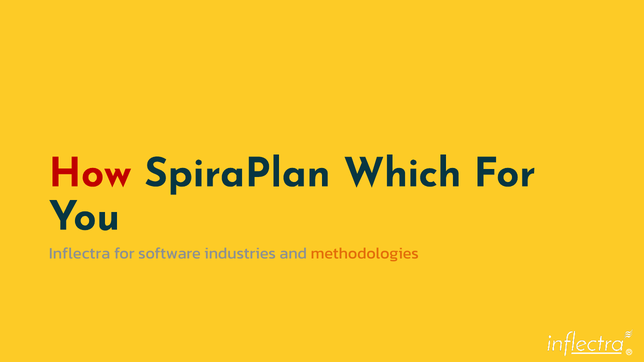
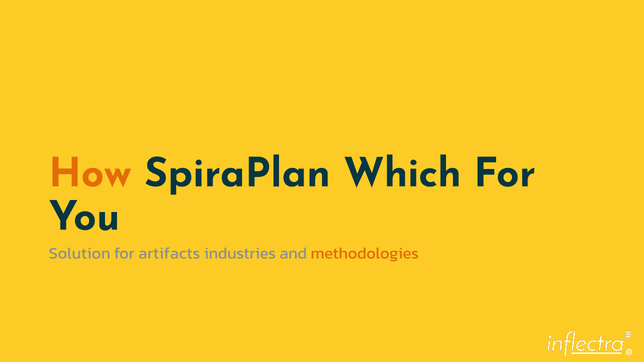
How colour: red -> orange
Inflectra: Inflectra -> Solution
software: software -> artifacts
